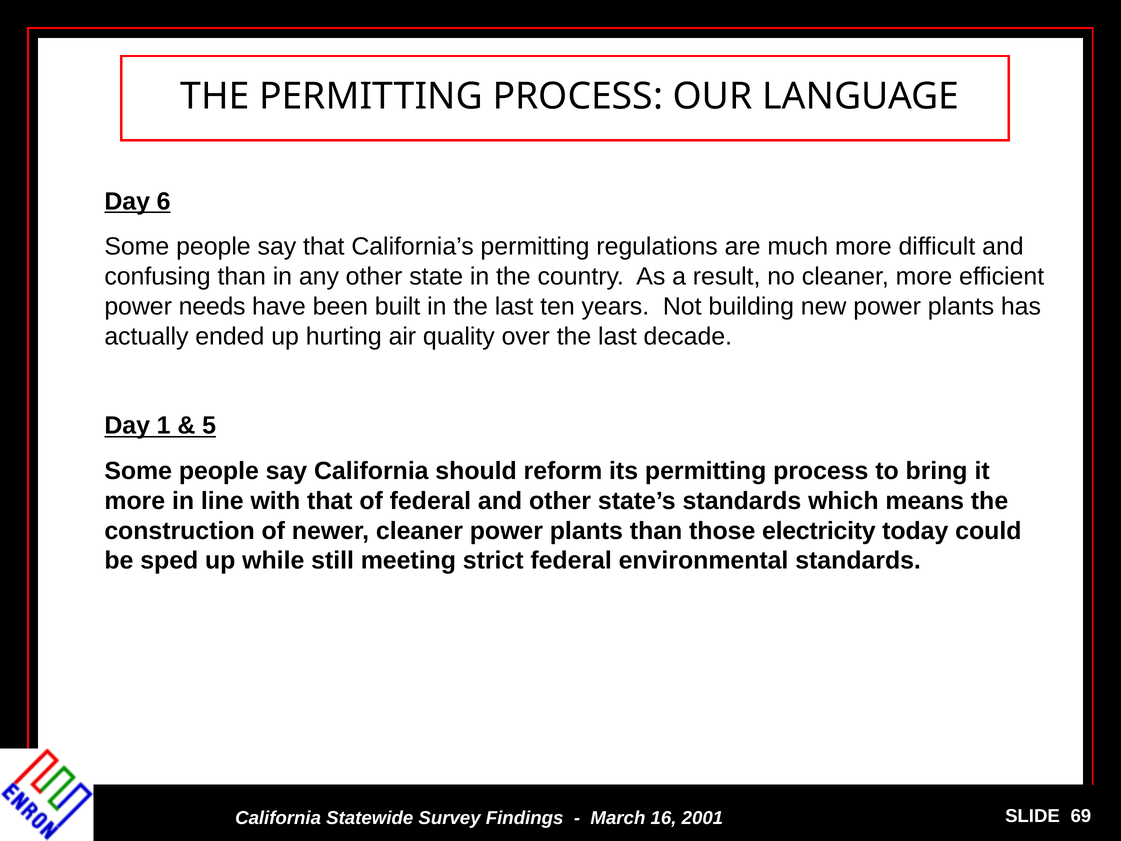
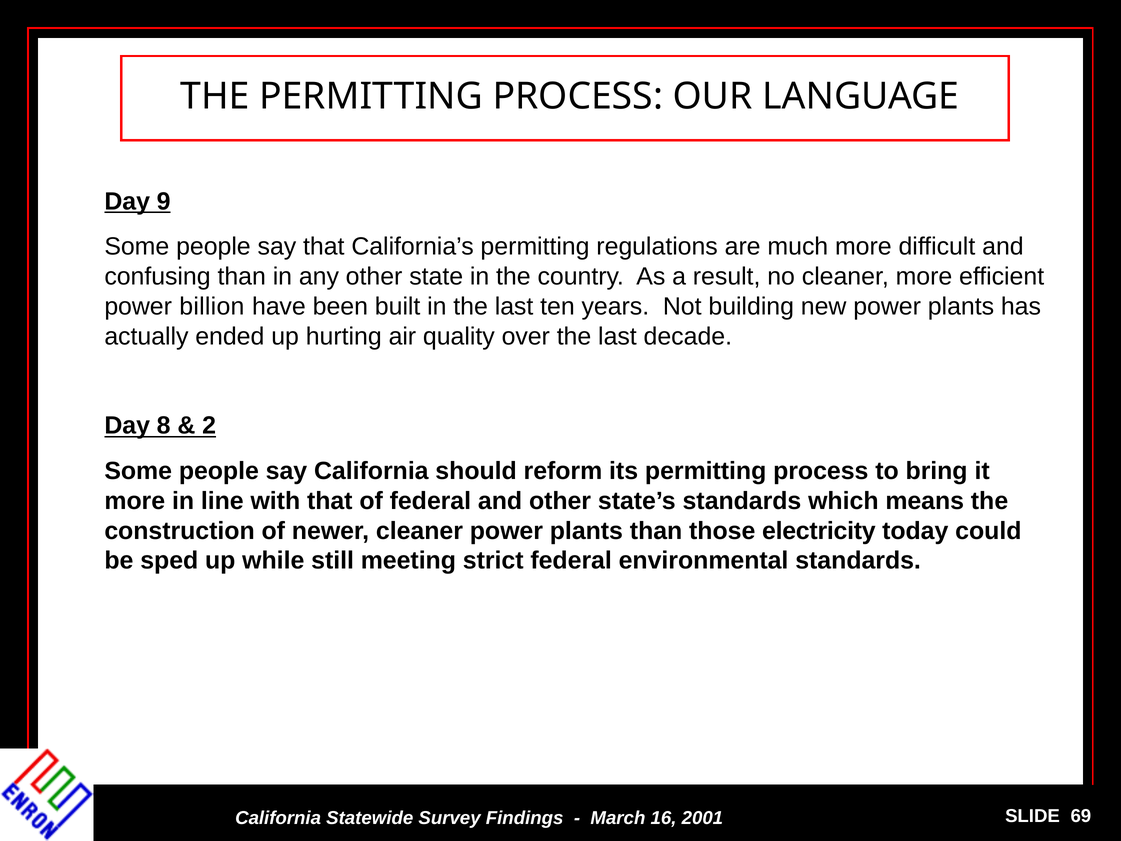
6: 6 -> 9
needs: needs -> billion
Day 1: 1 -> 8
5: 5 -> 2
